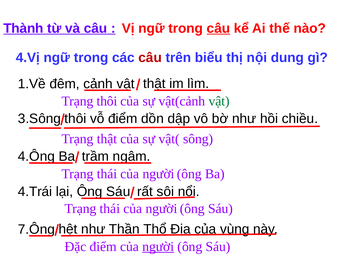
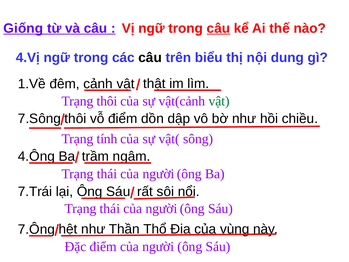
Thành: Thành -> Giống
câu at (150, 58) colour: red -> black
3.Sông: 3.Sông -> 7.Sông
Trạng thật: thật -> tính
4.Trái: 4.Trái -> 7.Trái
người at (158, 246) underline: present -> none
